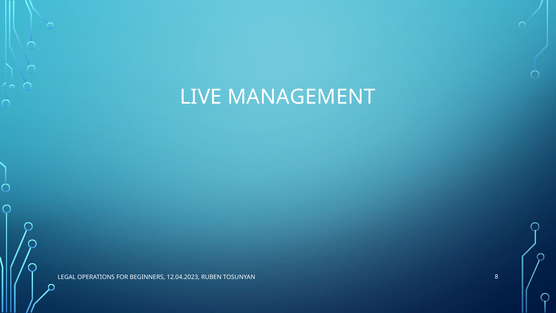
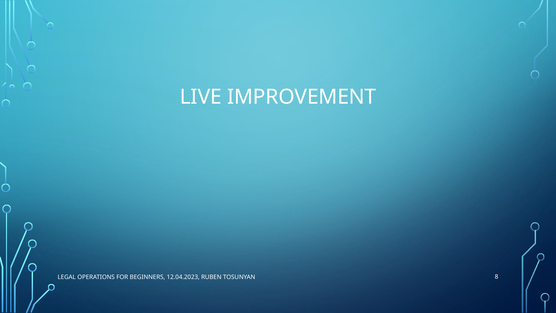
MANAGEMENT: MANAGEMENT -> IMPROVEMENT
